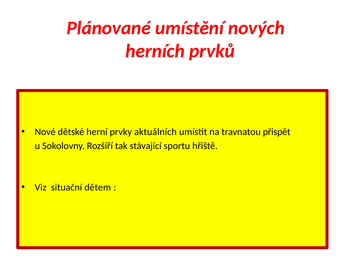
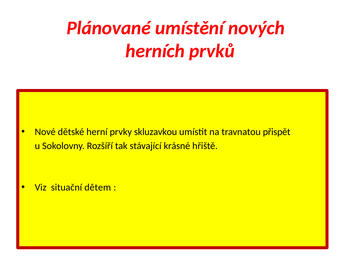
aktuálních: aktuálních -> skluzavkou
sportu: sportu -> krásné
